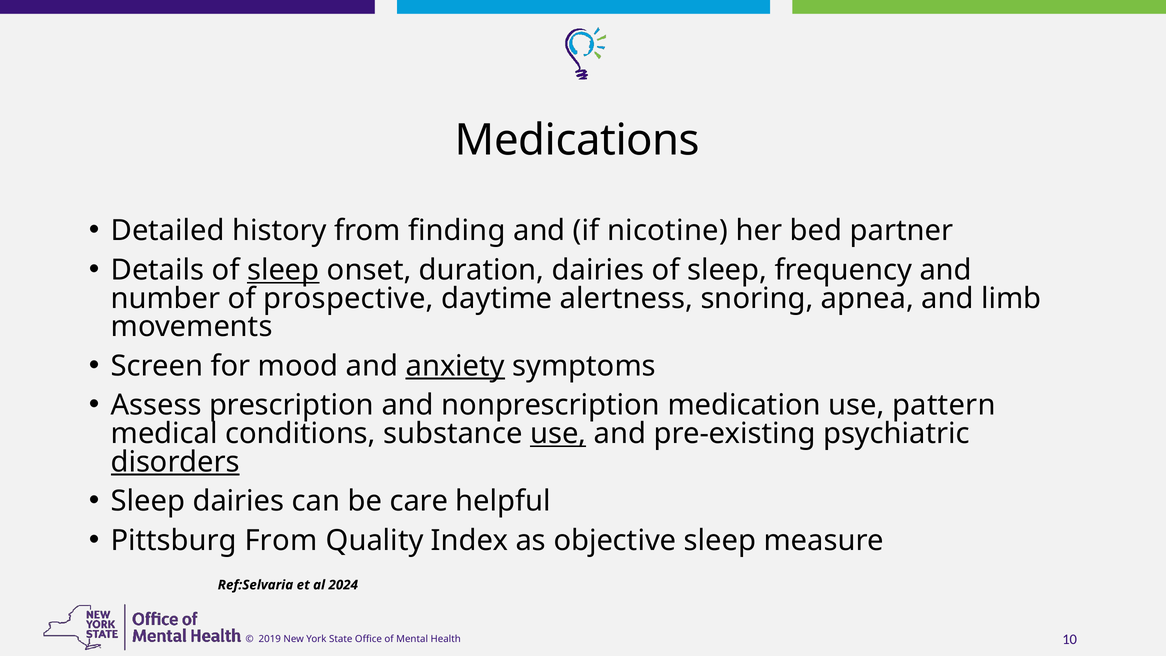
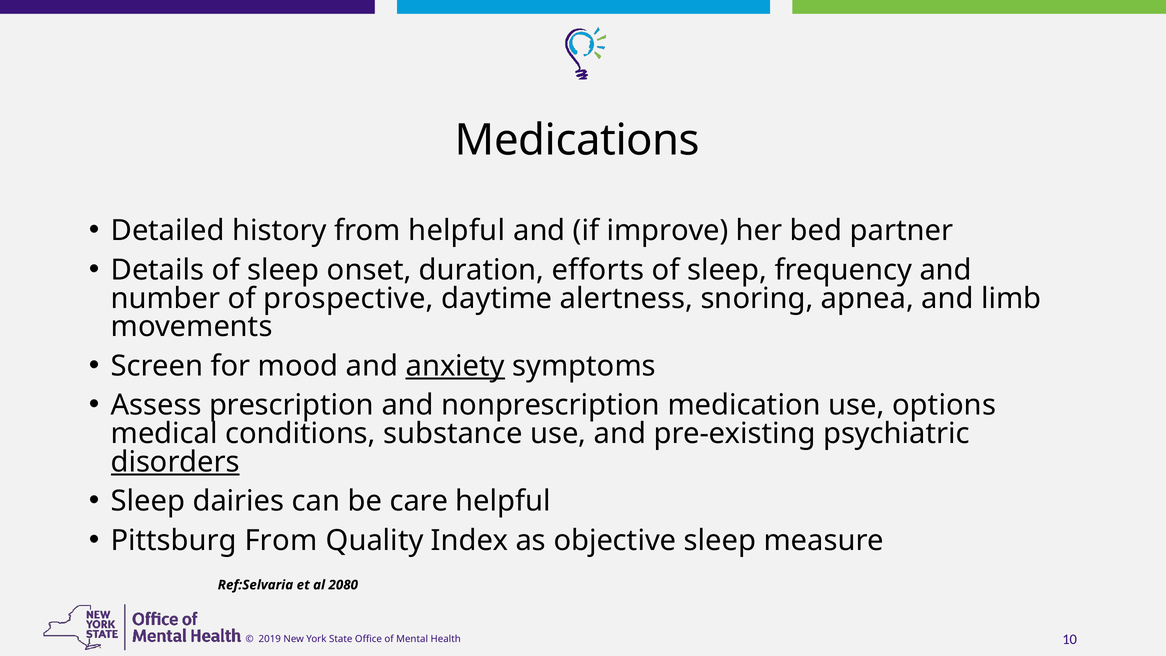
from finding: finding -> helpful
nicotine: nicotine -> improve
sleep at (283, 270) underline: present -> none
duration dairies: dairies -> efforts
pattern: pattern -> options
use at (558, 434) underline: present -> none
2024: 2024 -> 2080
